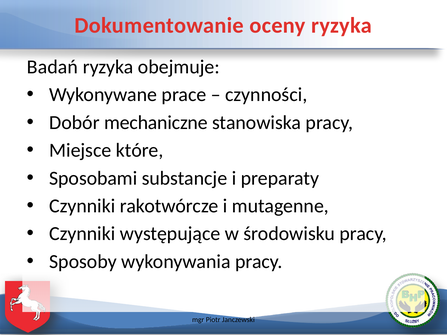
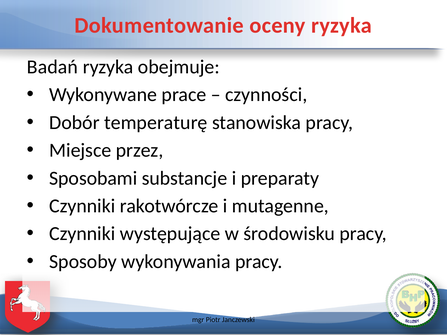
mechaniczne: mechaniczne -> temperaturę
które: które -> przez
